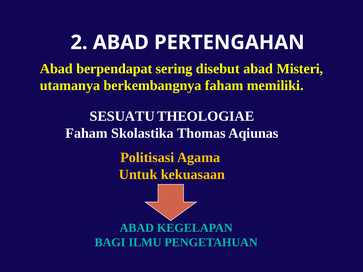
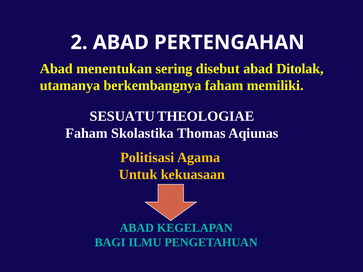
berpendapat: berpendapat -> menentukan
Misteri: Misteri -> Ditolak
